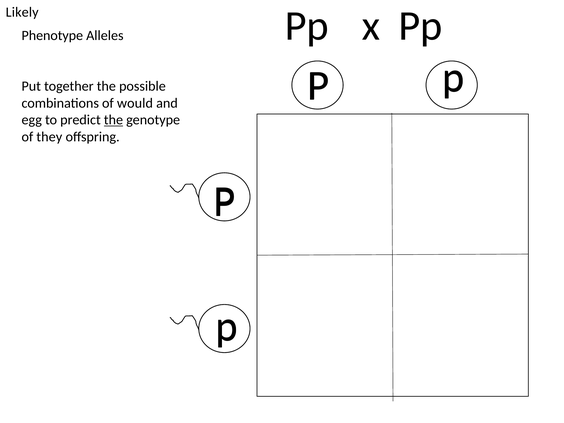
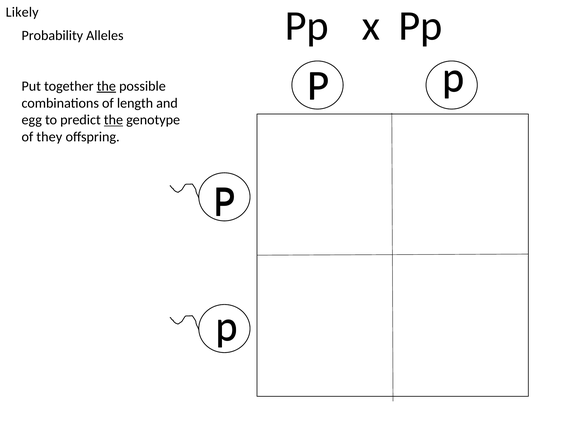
Phenotype: Phenotype -> Probability
the at (106, 86) underline: none -> present
would: would -> length
